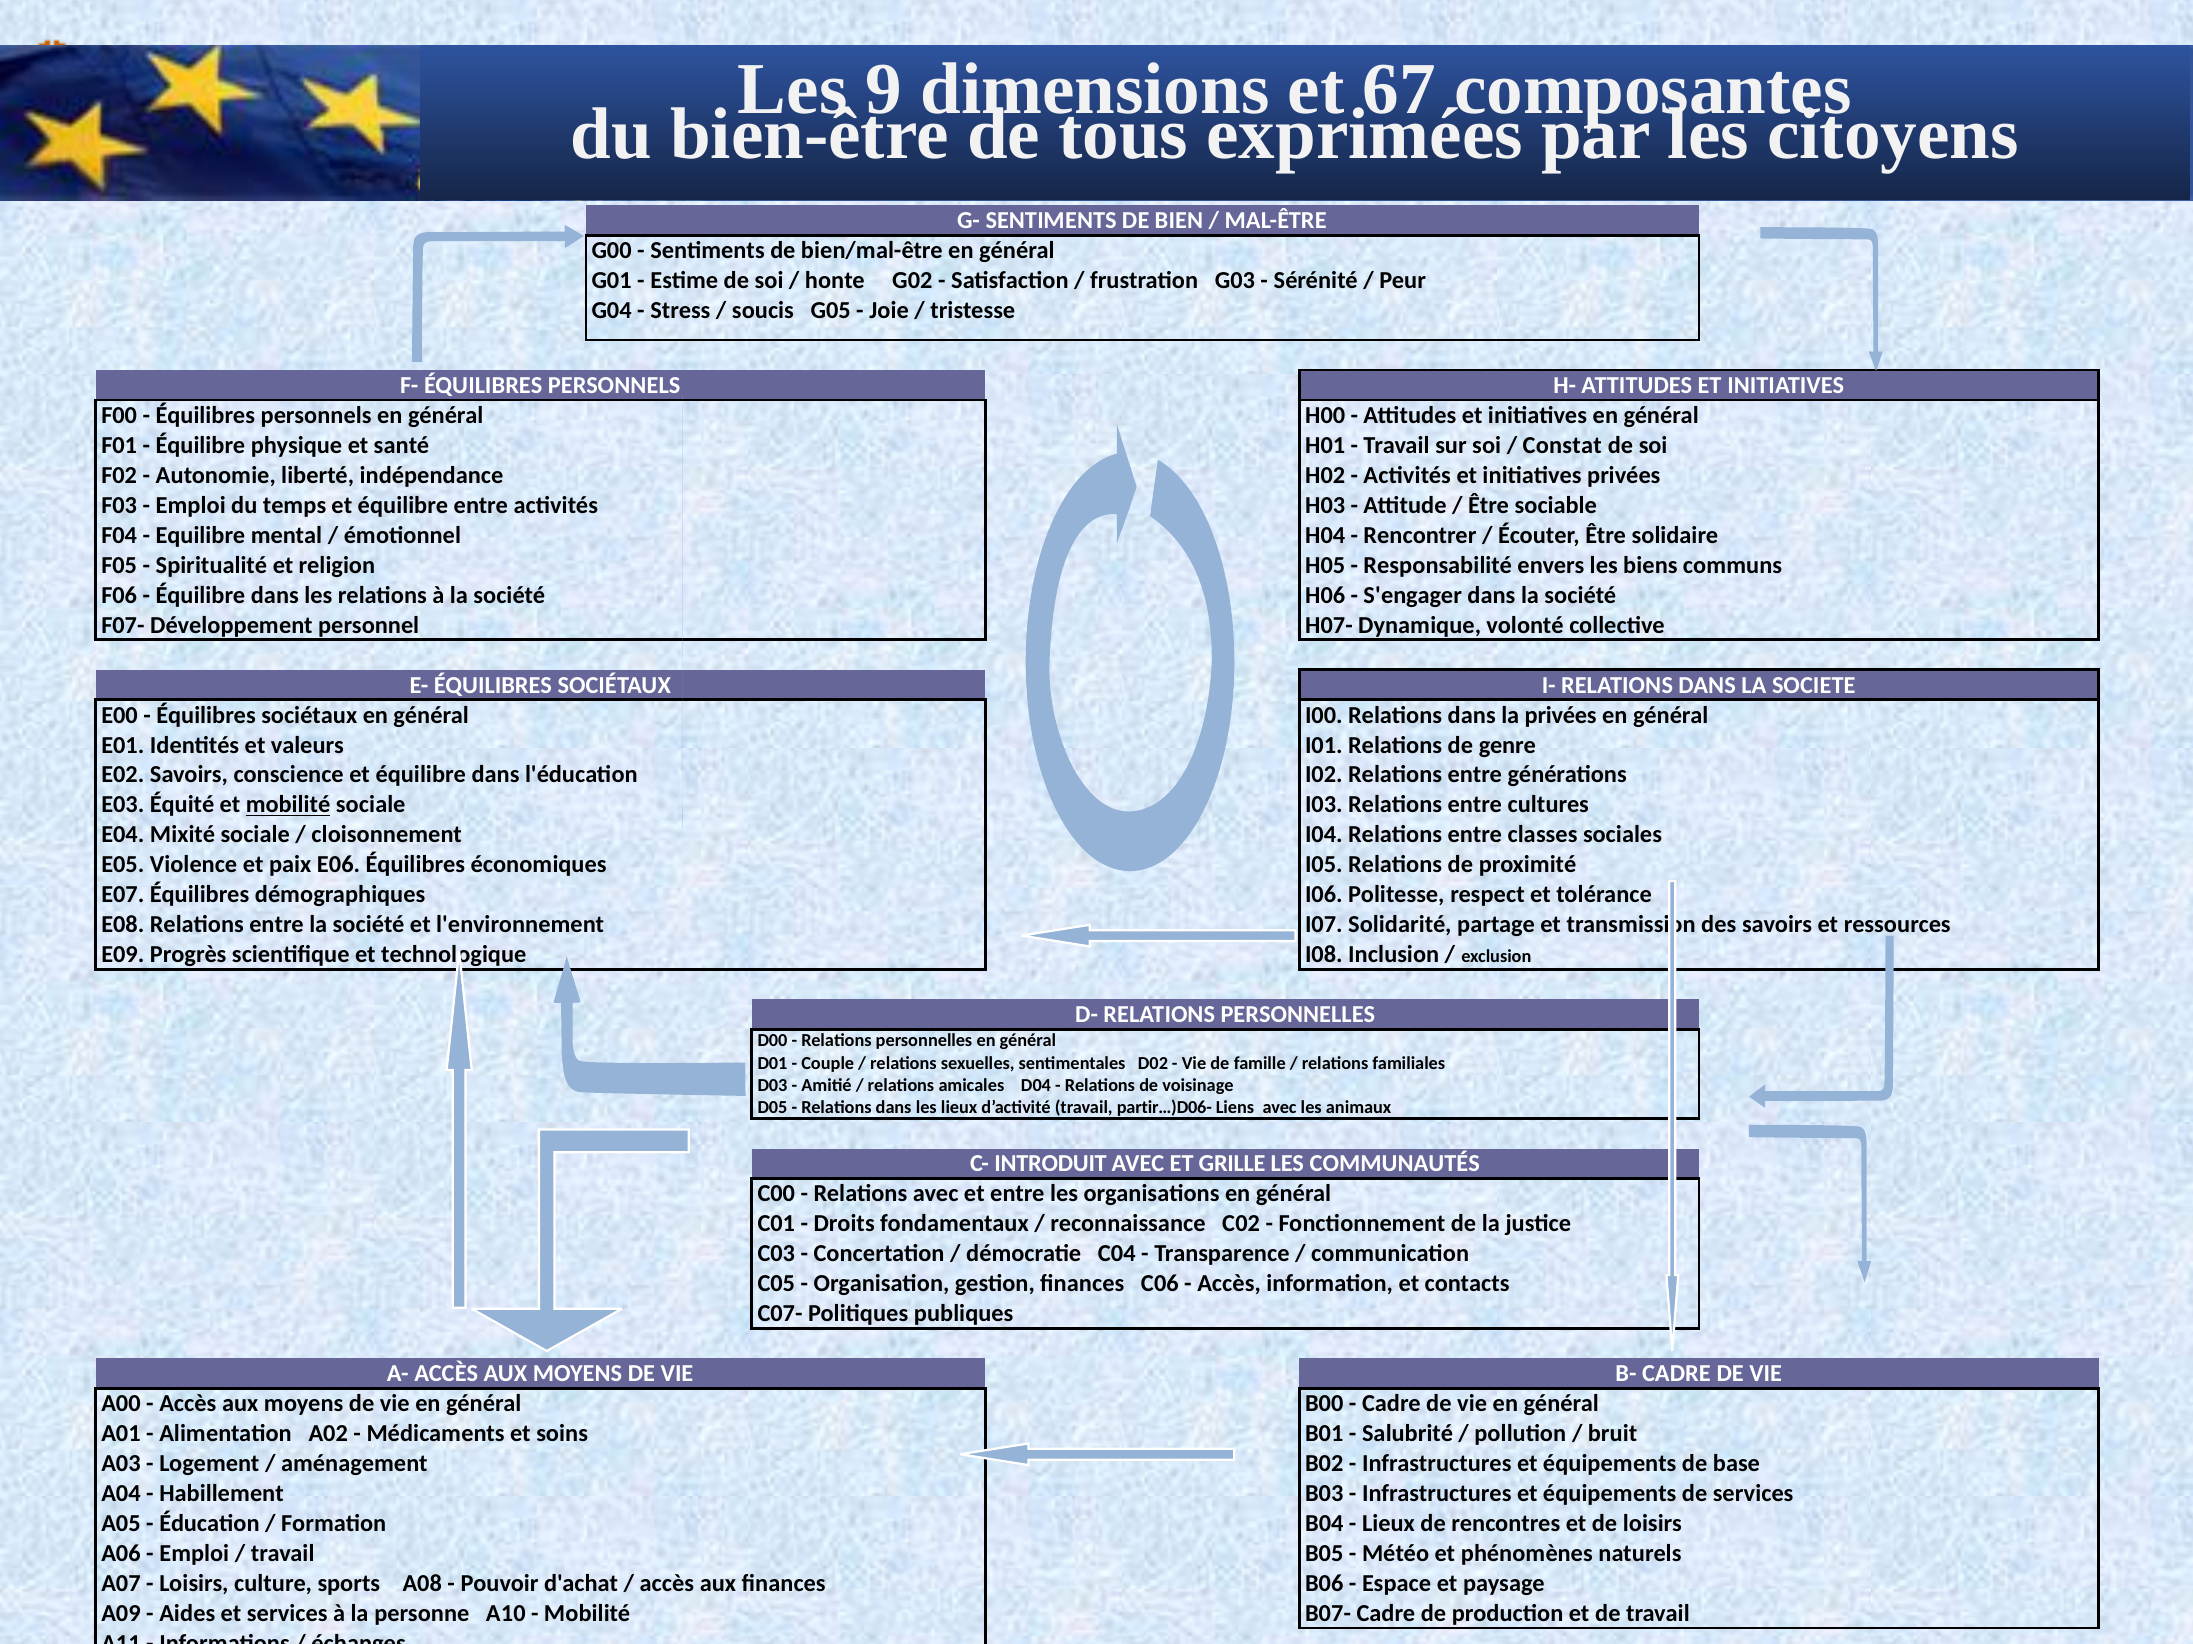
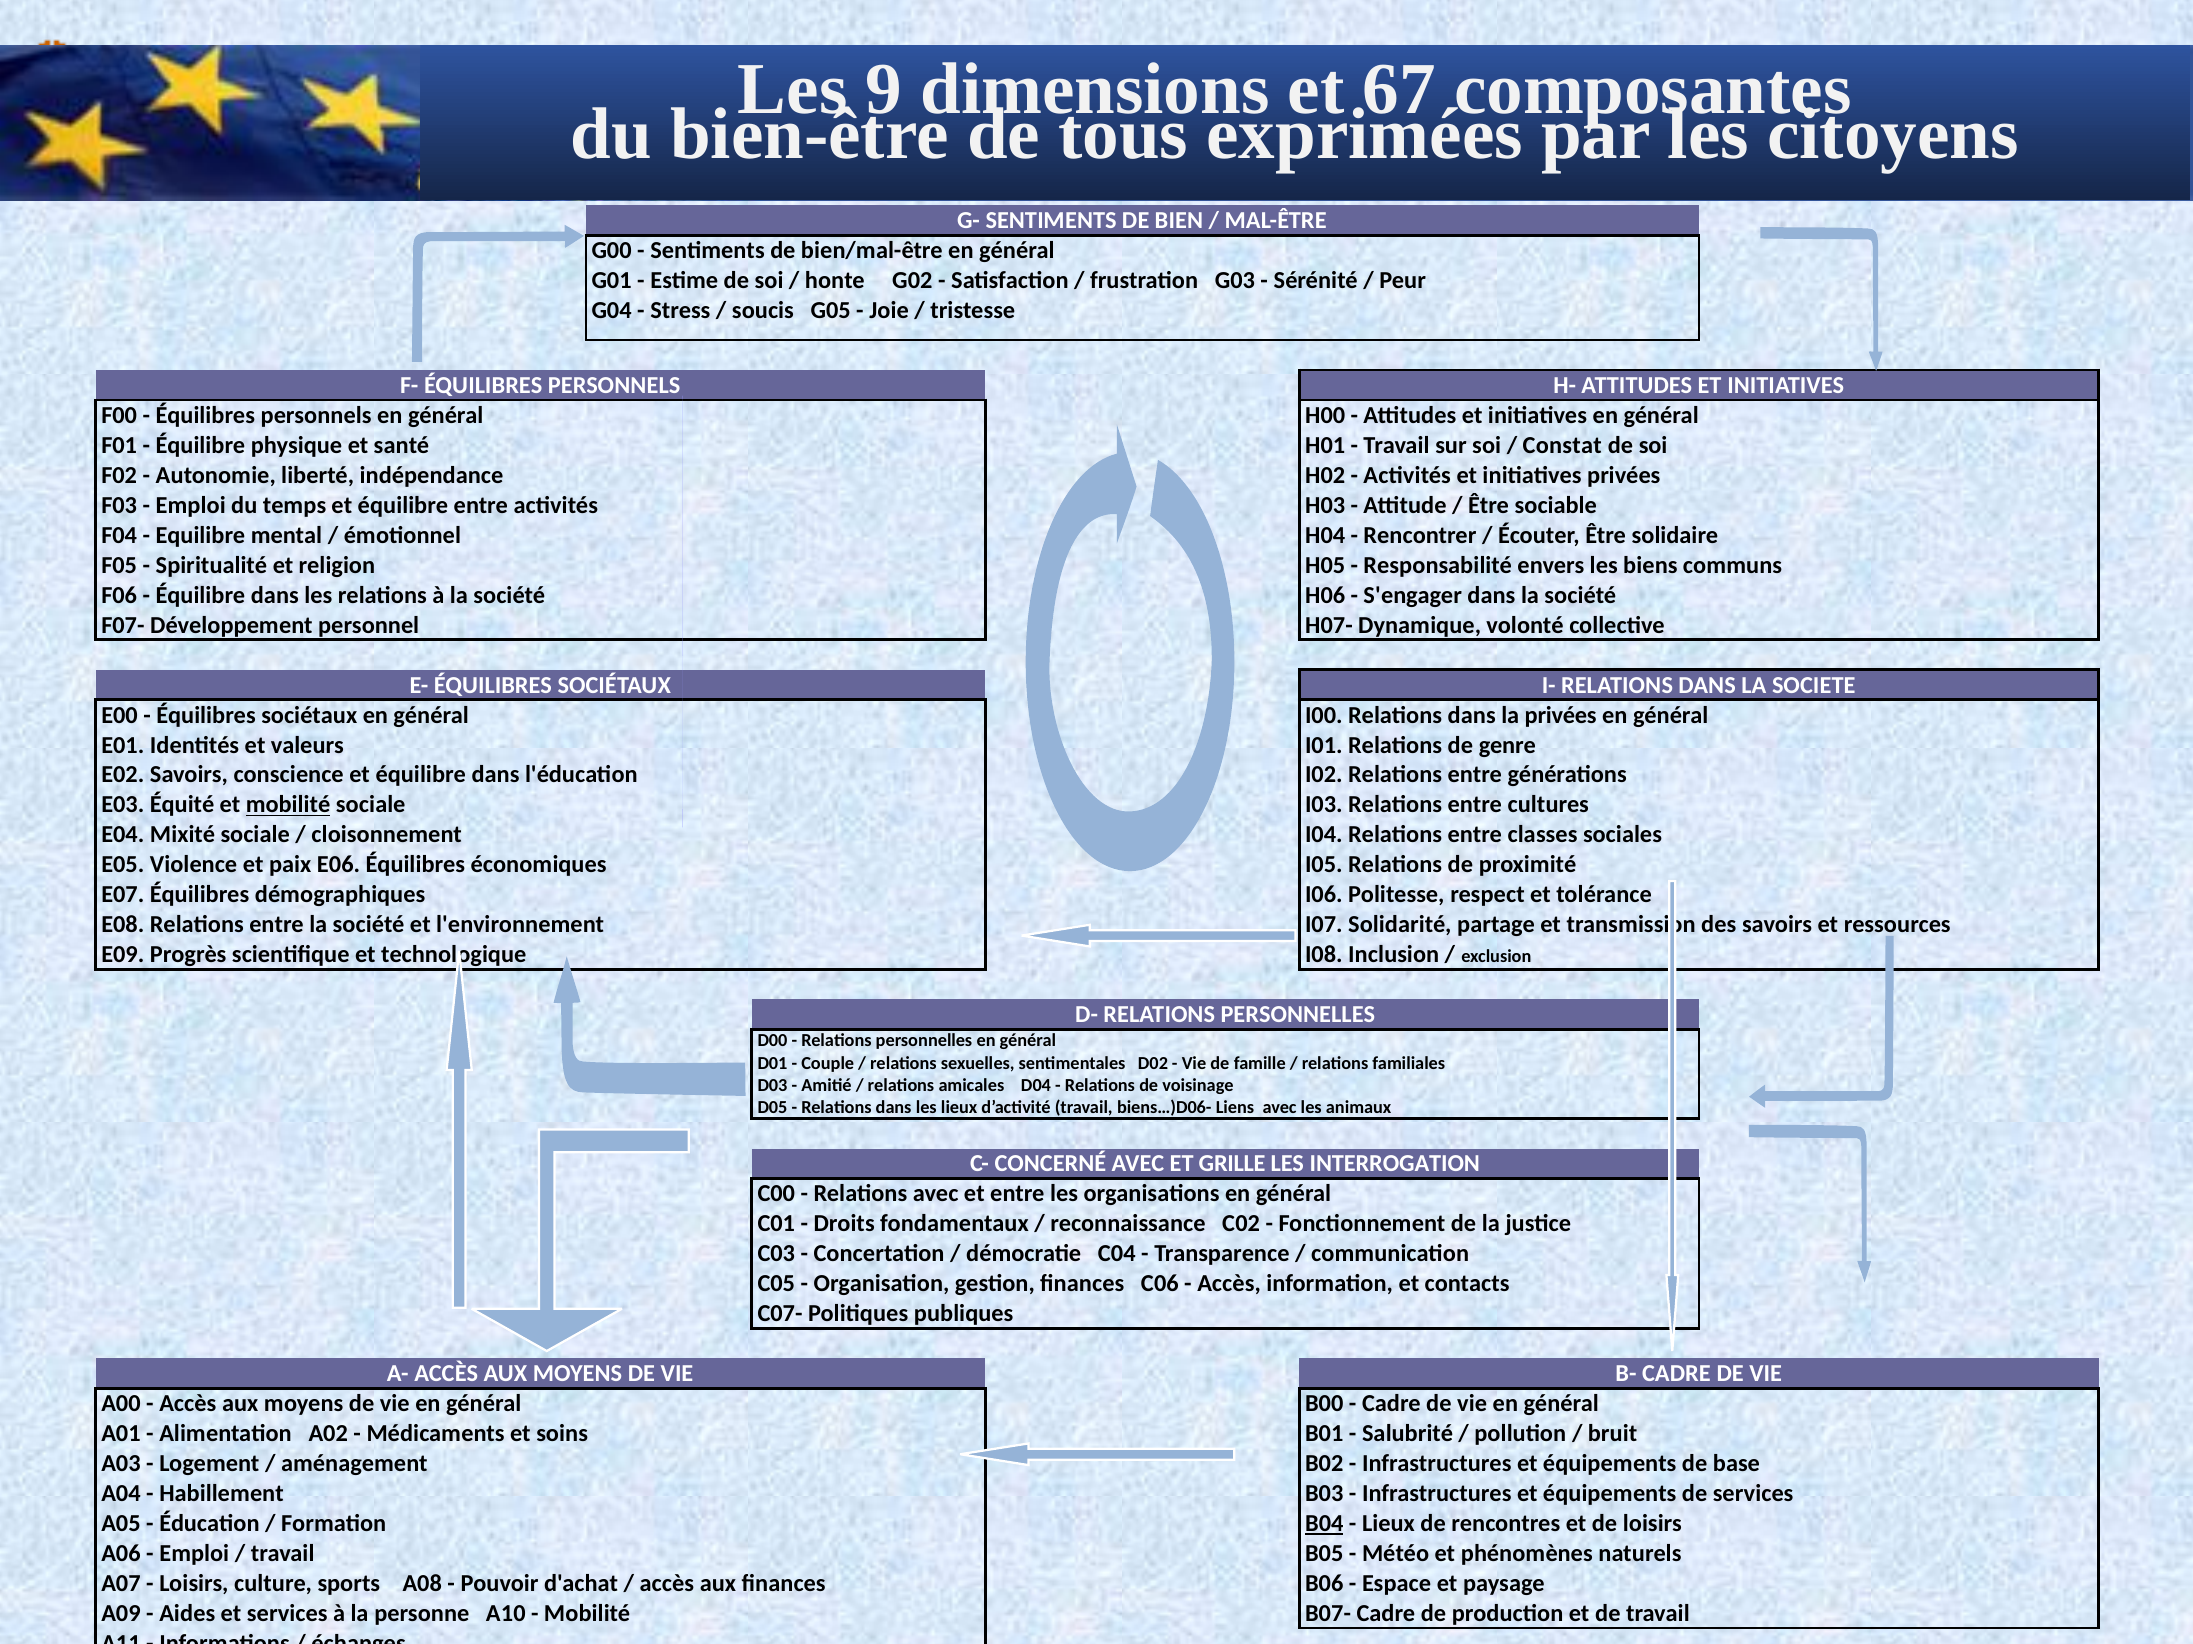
partir…)D06-: partir…)D06- -> biens…)D06-
INTRODUIT: INTRODUIT -> CONCERNÉ
COMMUNAUTÉS: COMMUNAUTÉS -> INTERROGATION
B04 underline: none -> present
